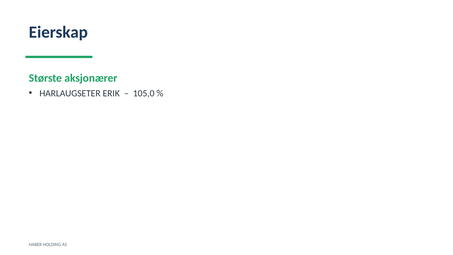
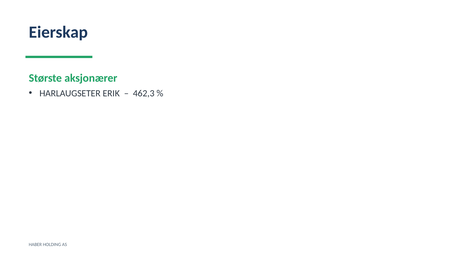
105,0: 105,0 -> 462,3
